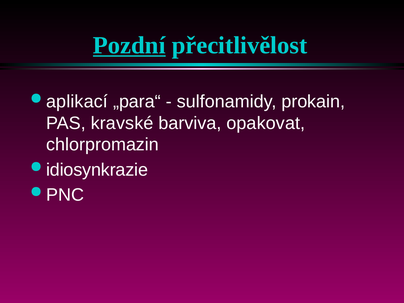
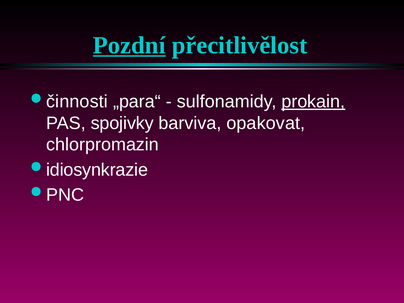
aplikací: aplikací -> činnosti
prokain underline: none -> present
kravské: kravské -> spojivky
